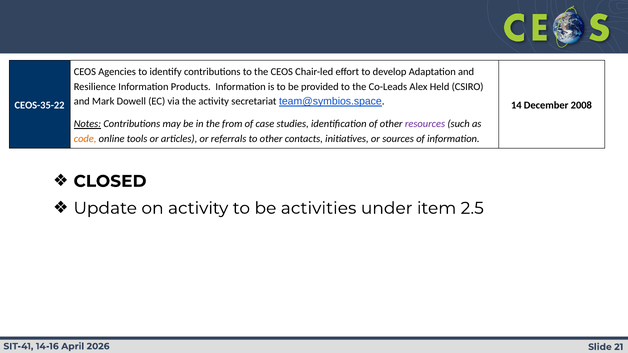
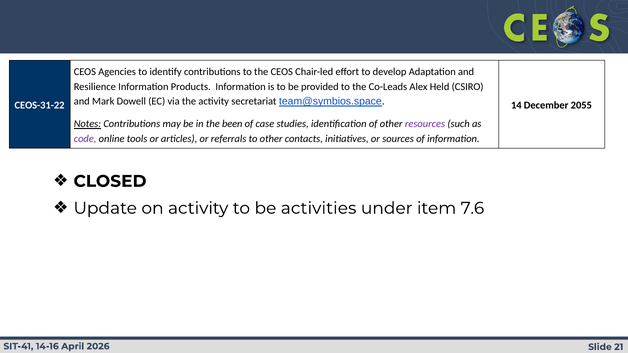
CEOS-35-22: CEOS-35-22 -> CEOS-31-22
2008: 2008 -> 2055
from: from -> been
code colour: orange -> purple
2.5: 2.5 -> 7.6
